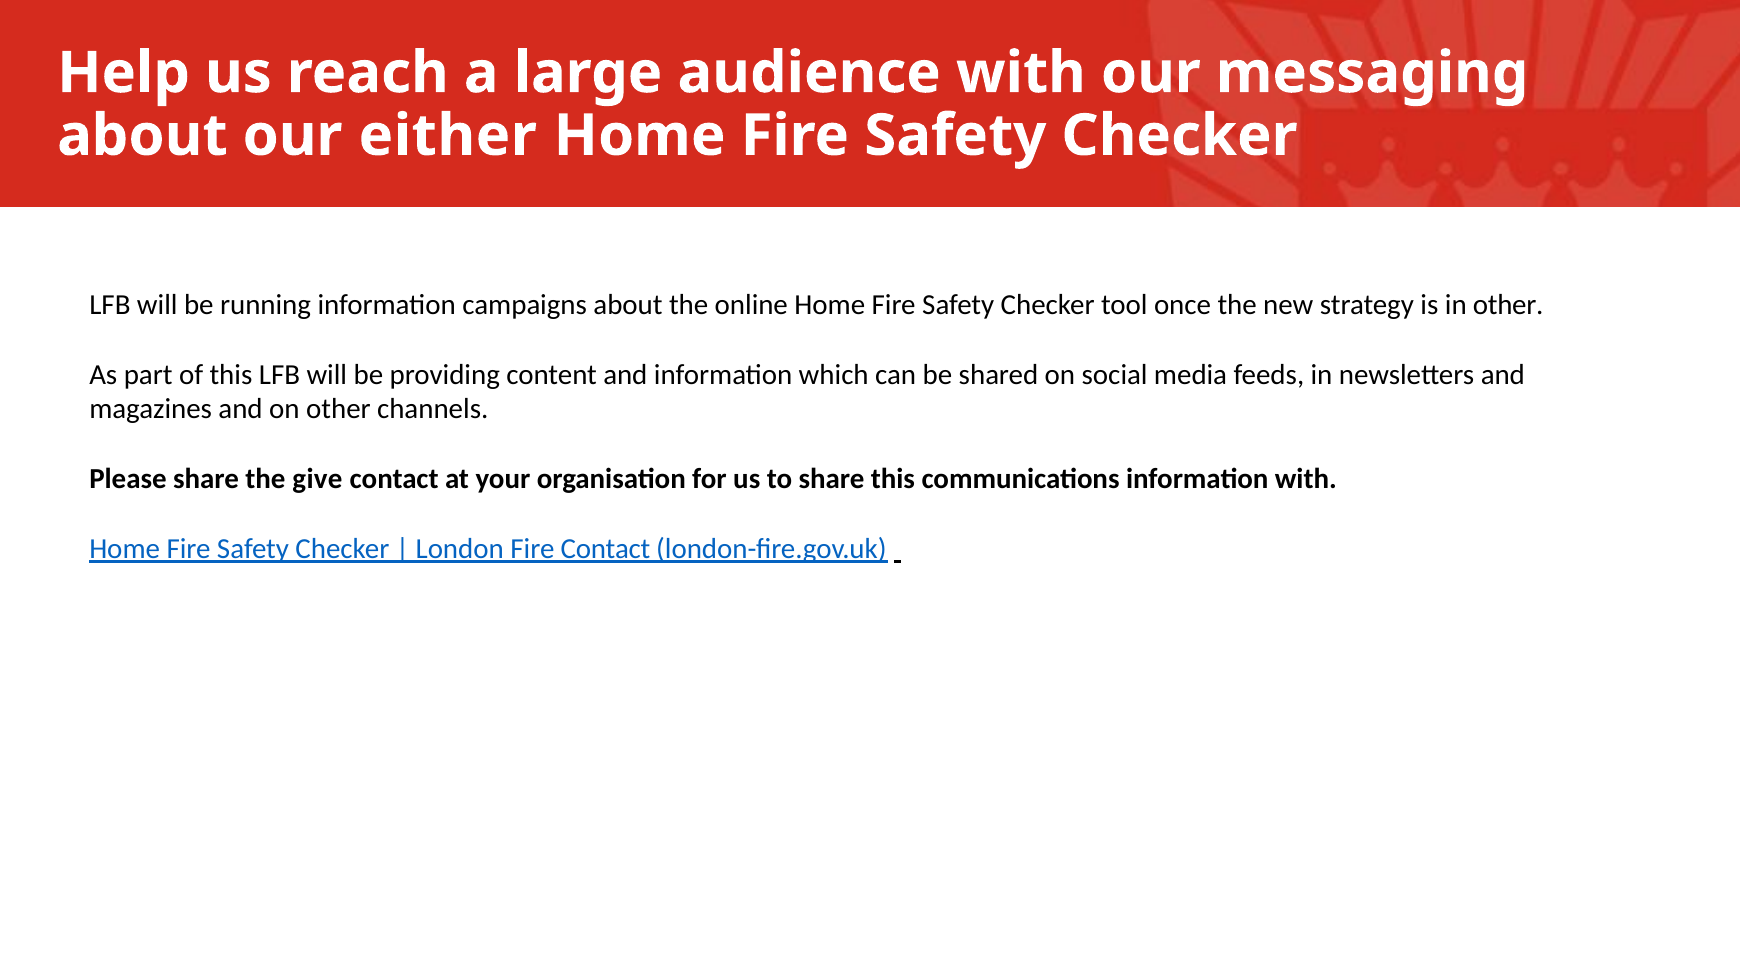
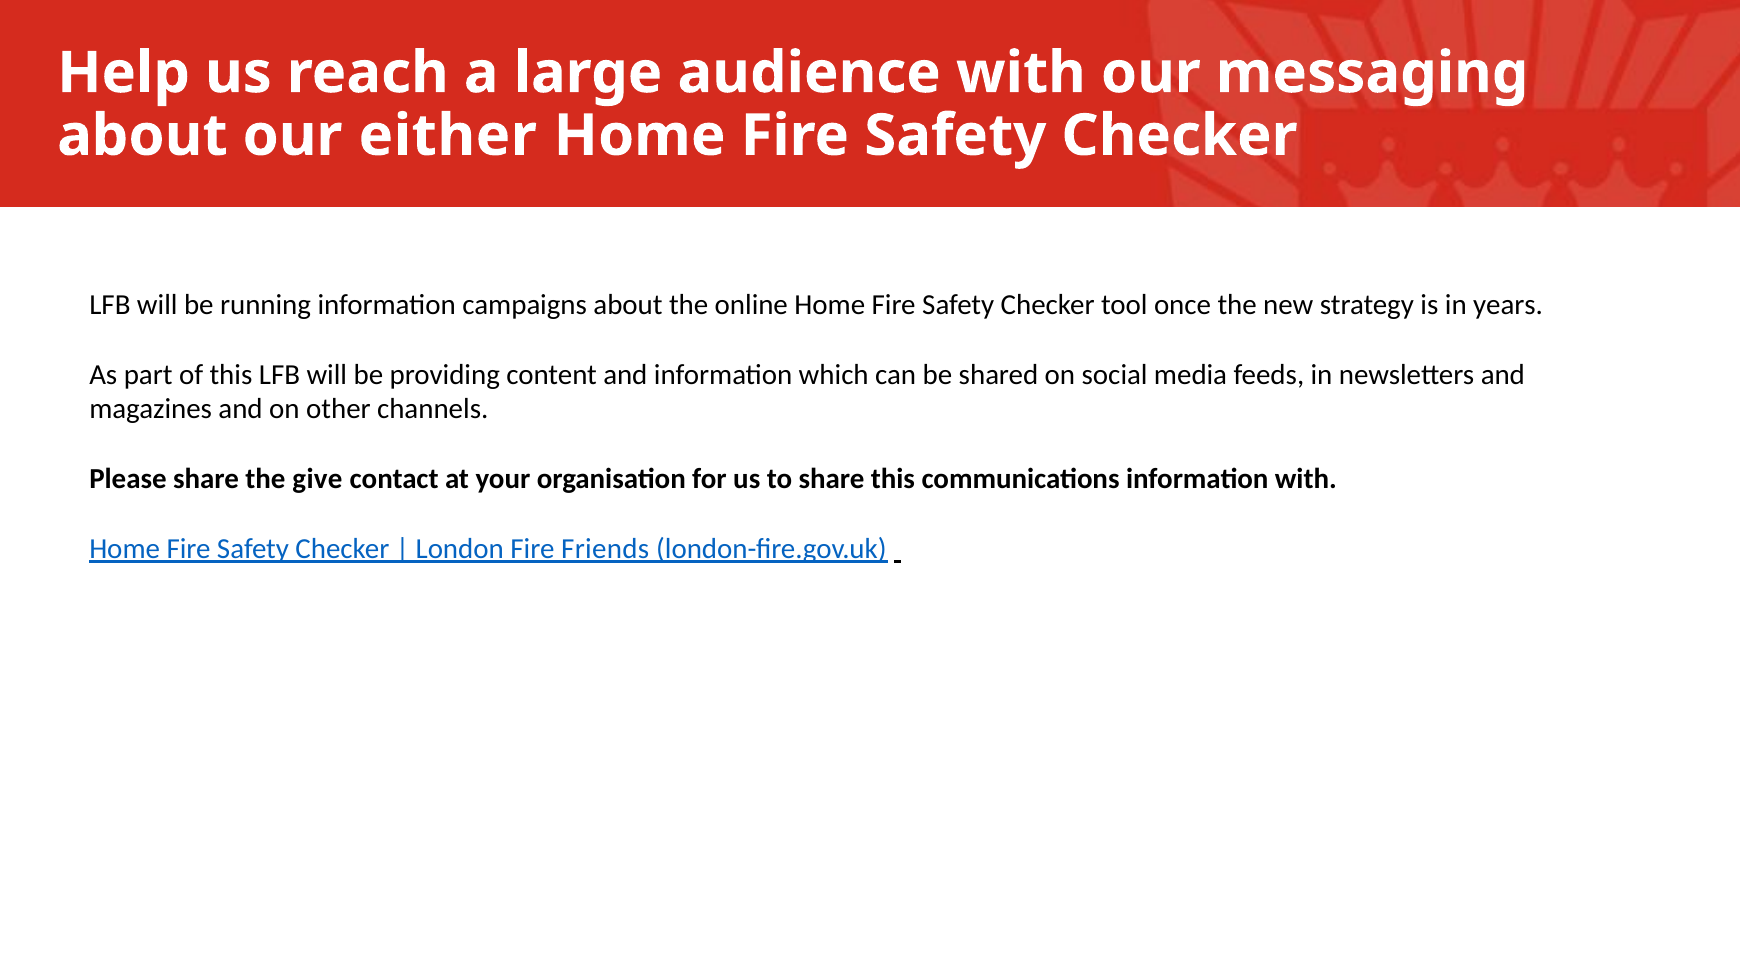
in other: other -> years
Fire Contact: Contact -> Friends
